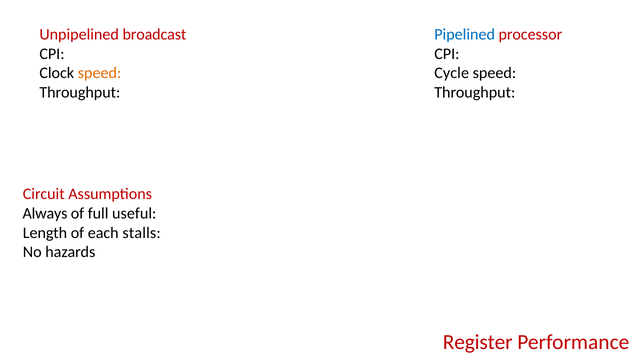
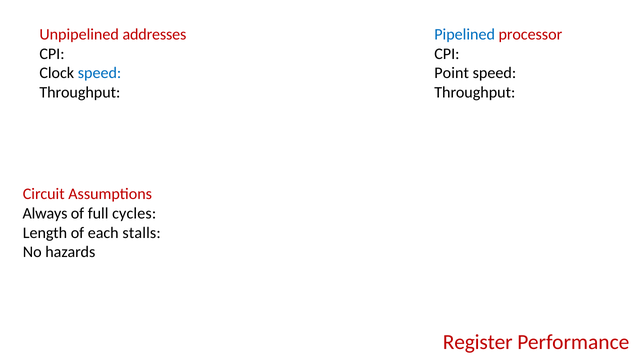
broadcast: broadcast -> addresses
speed at (100, 73) colour: orange -> blue
Cycle: Cycle -> Point
useful: useful -> cycles
